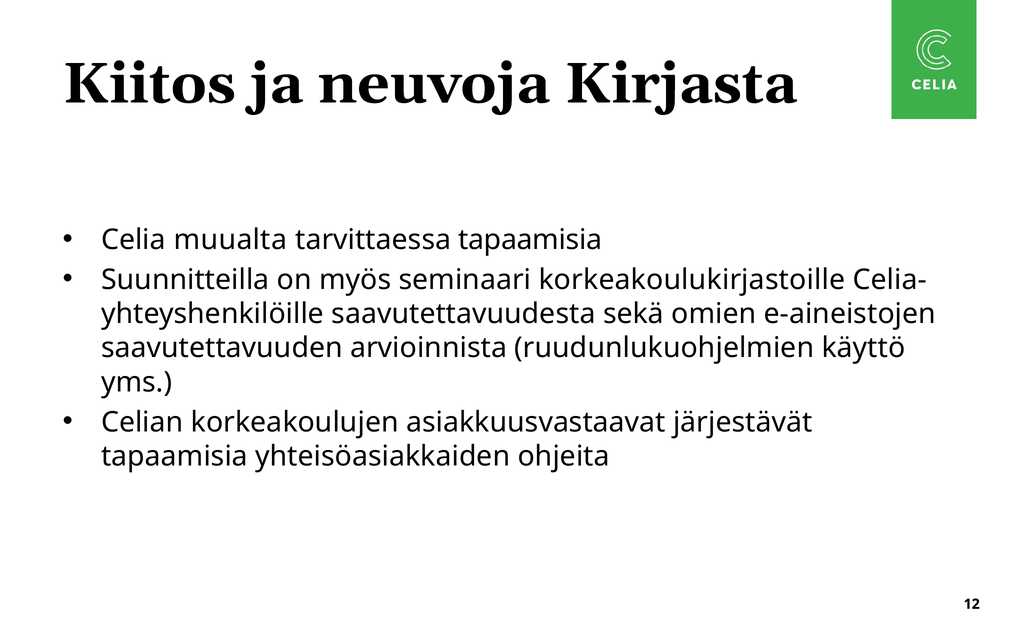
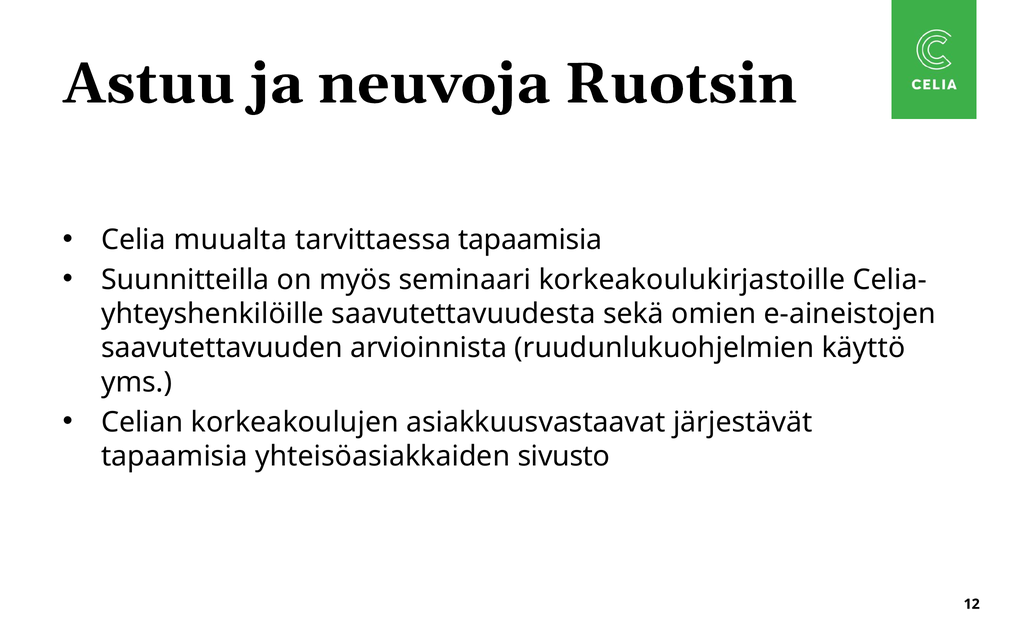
Kiitos: Kiitos -> Astuu
Kirjasta: Kirjasta -> Ruotsin
ohjeita: ohjeita -> sivusto
